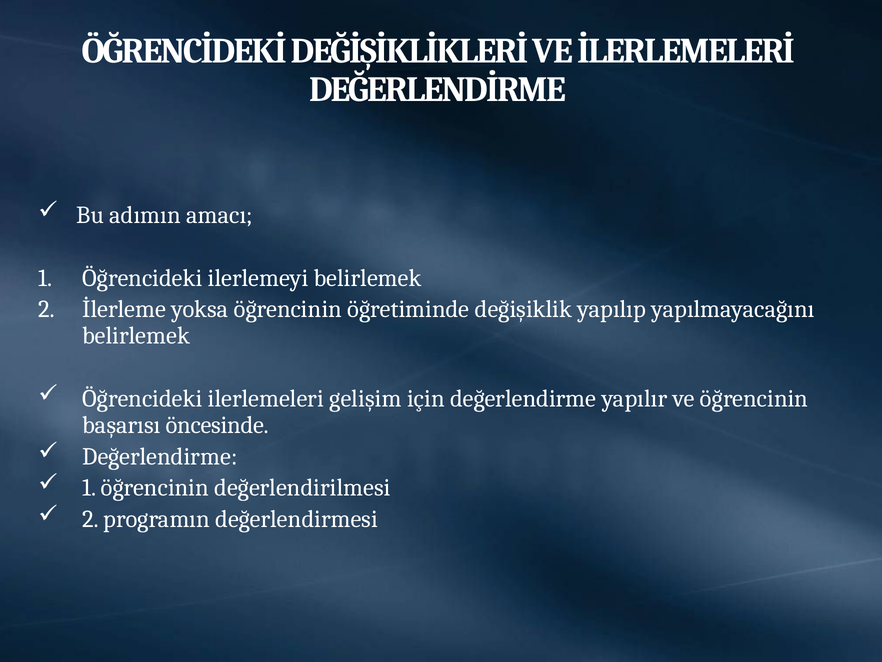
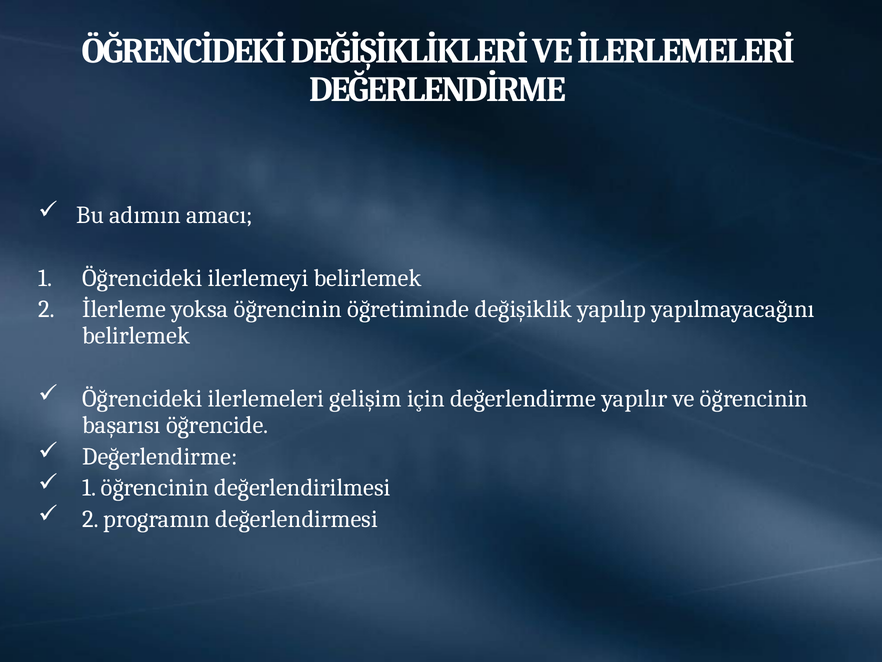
öncesinde: öncesinde -> öğrencide
